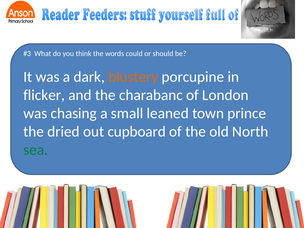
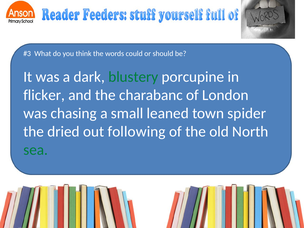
blustery colour: orange -> green
prince: prince -> spider
cupboard: cupboard -> following
